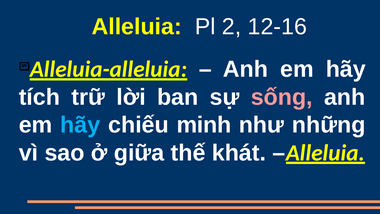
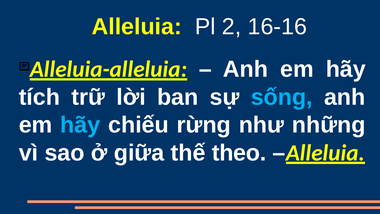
12-16: 12-16 -> 16-16
sống colour: pink -> light blue
minh: minh -> rừng
khát: khát -> theo
